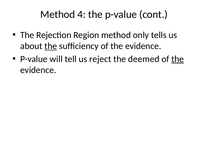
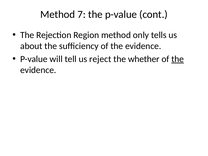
4: 4 -> 7
the at (51, 46) underline: present -> none
deemed: deemed -> whether
